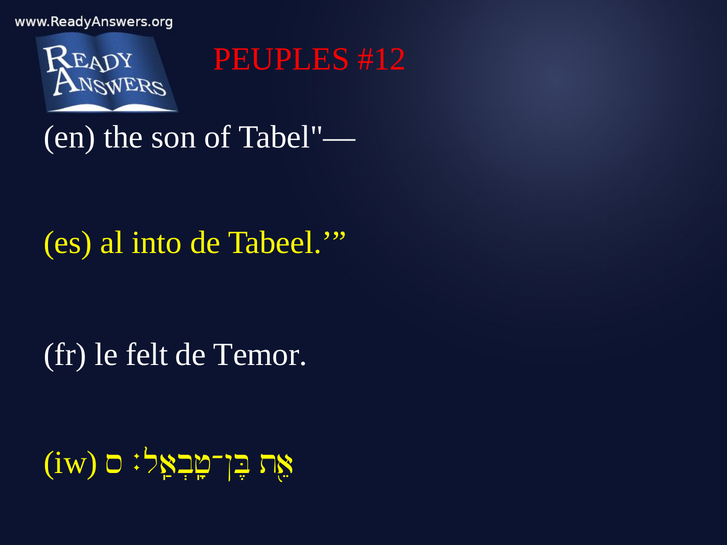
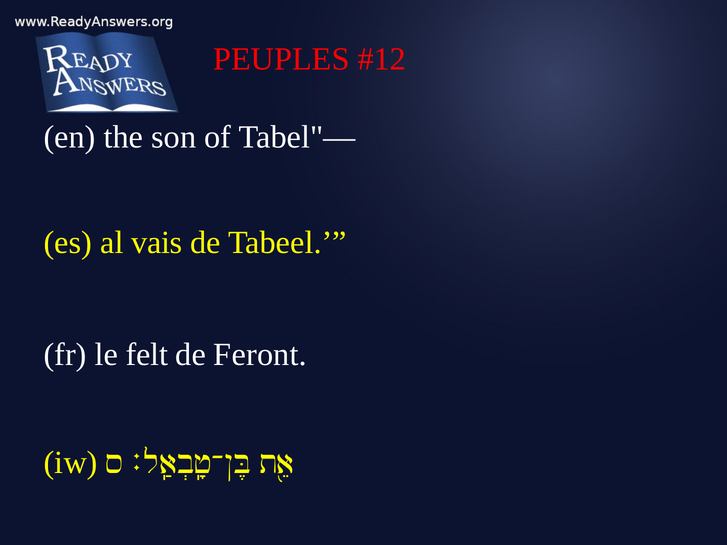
into: into -> vais
Temor: Temor -> Feront
